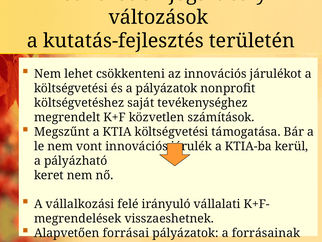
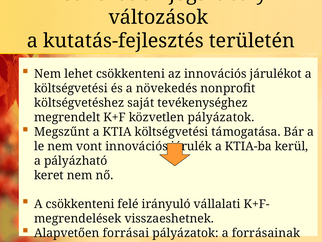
a pályázatok: pályázatok -> növekedés
közvetlen számítások: számítások -> pályázatok
A vállalkozási: vállalkozási -> csökkenteni
